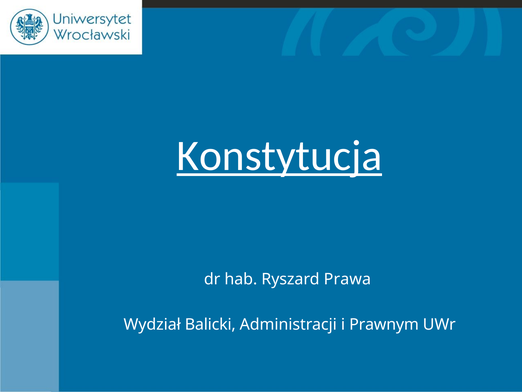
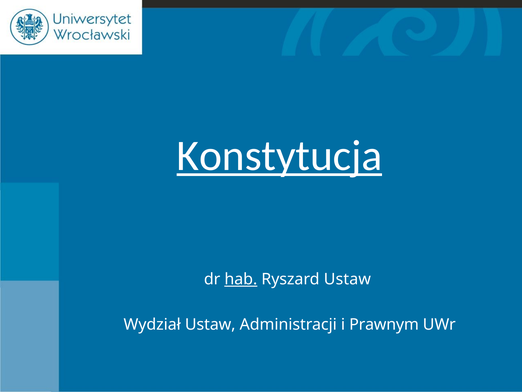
hab underline: none -> present
Ryszard Prawa: Prawa -> Ustaw
Wydział Balicki: Balicki -> Ustaw
